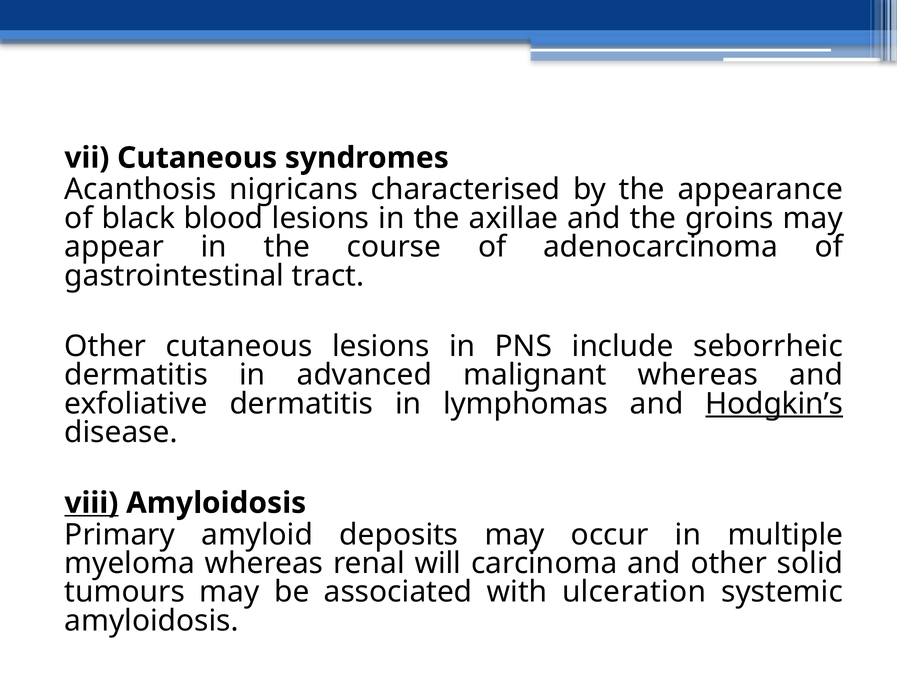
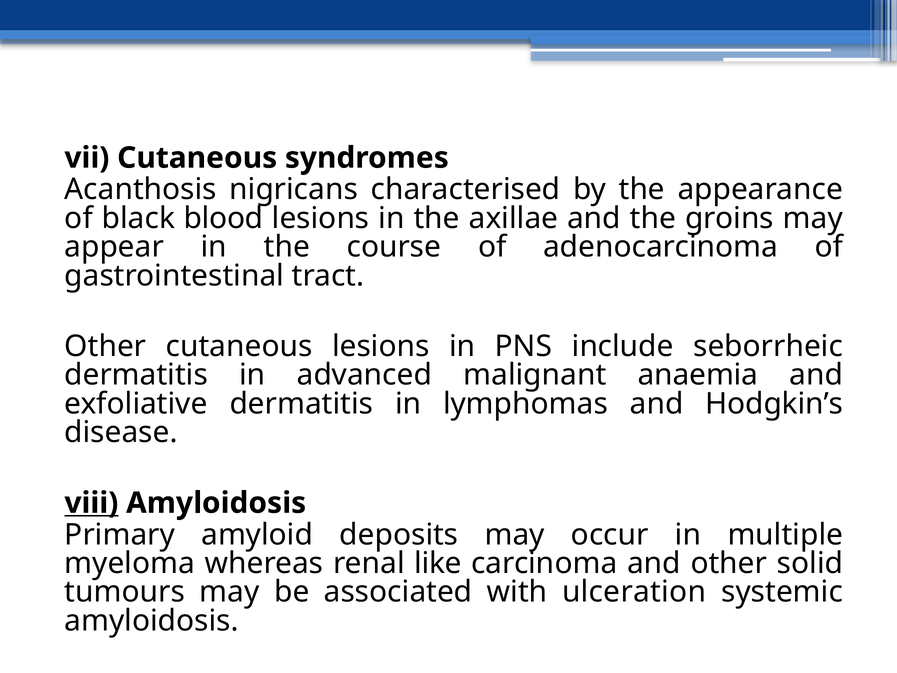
malignant whereas: whereas -> anaemia
Hodgkin’s underline: present -> none
will: will -> like
